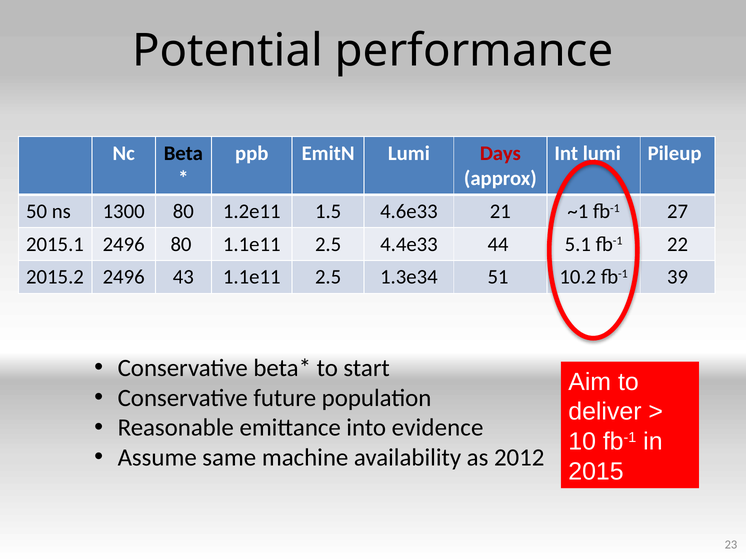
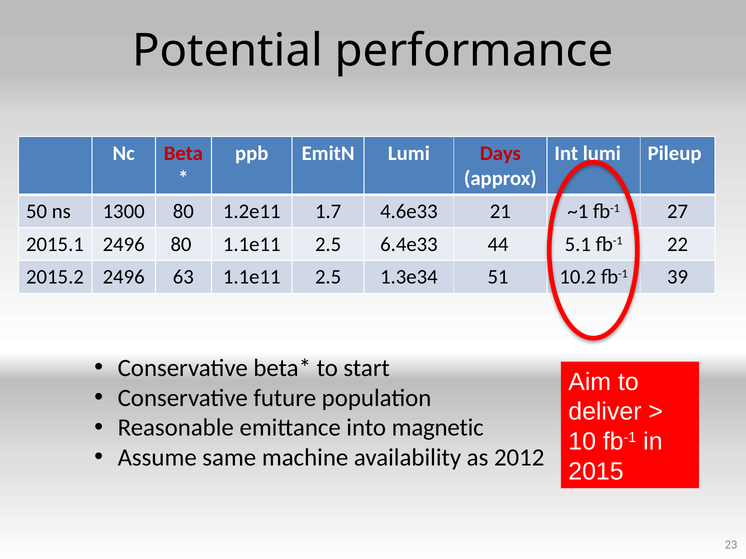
Beta colour: black -> red
1.5: 1.5 -> 1.7
4.4e33: 4.4e33 -> 6.4e33
43: 43 -> 63
evidence: evidence -> magnetic
